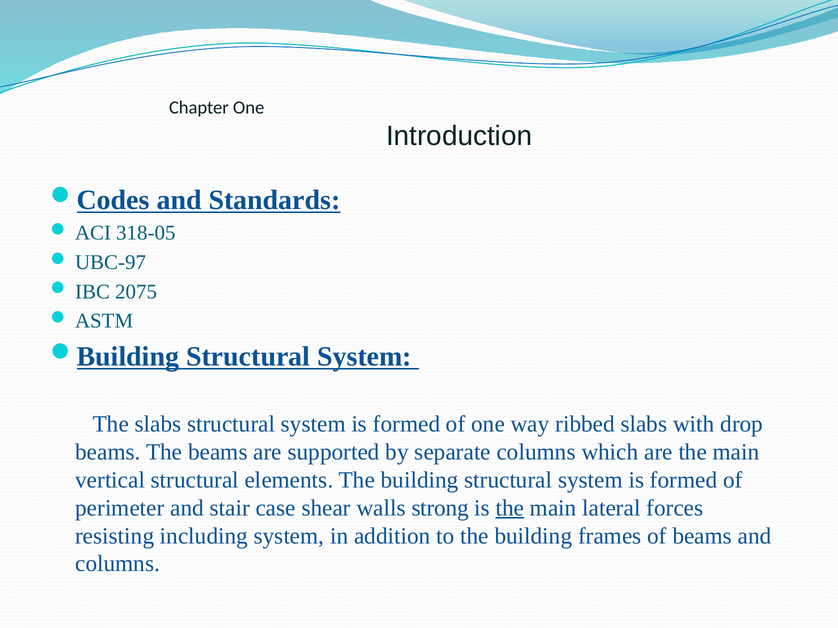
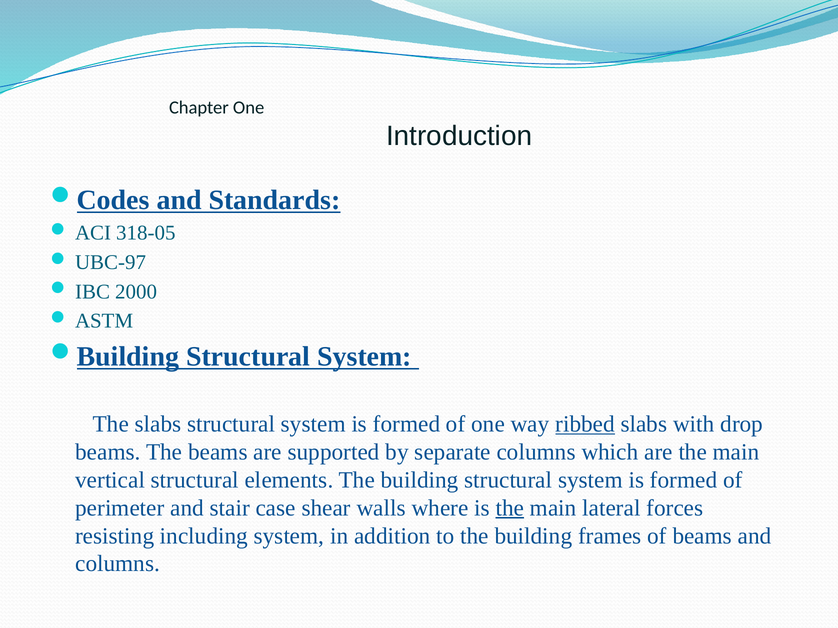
2075: 2075 -> 2000
ribbed underline: none -> present
strong: strong -> where
